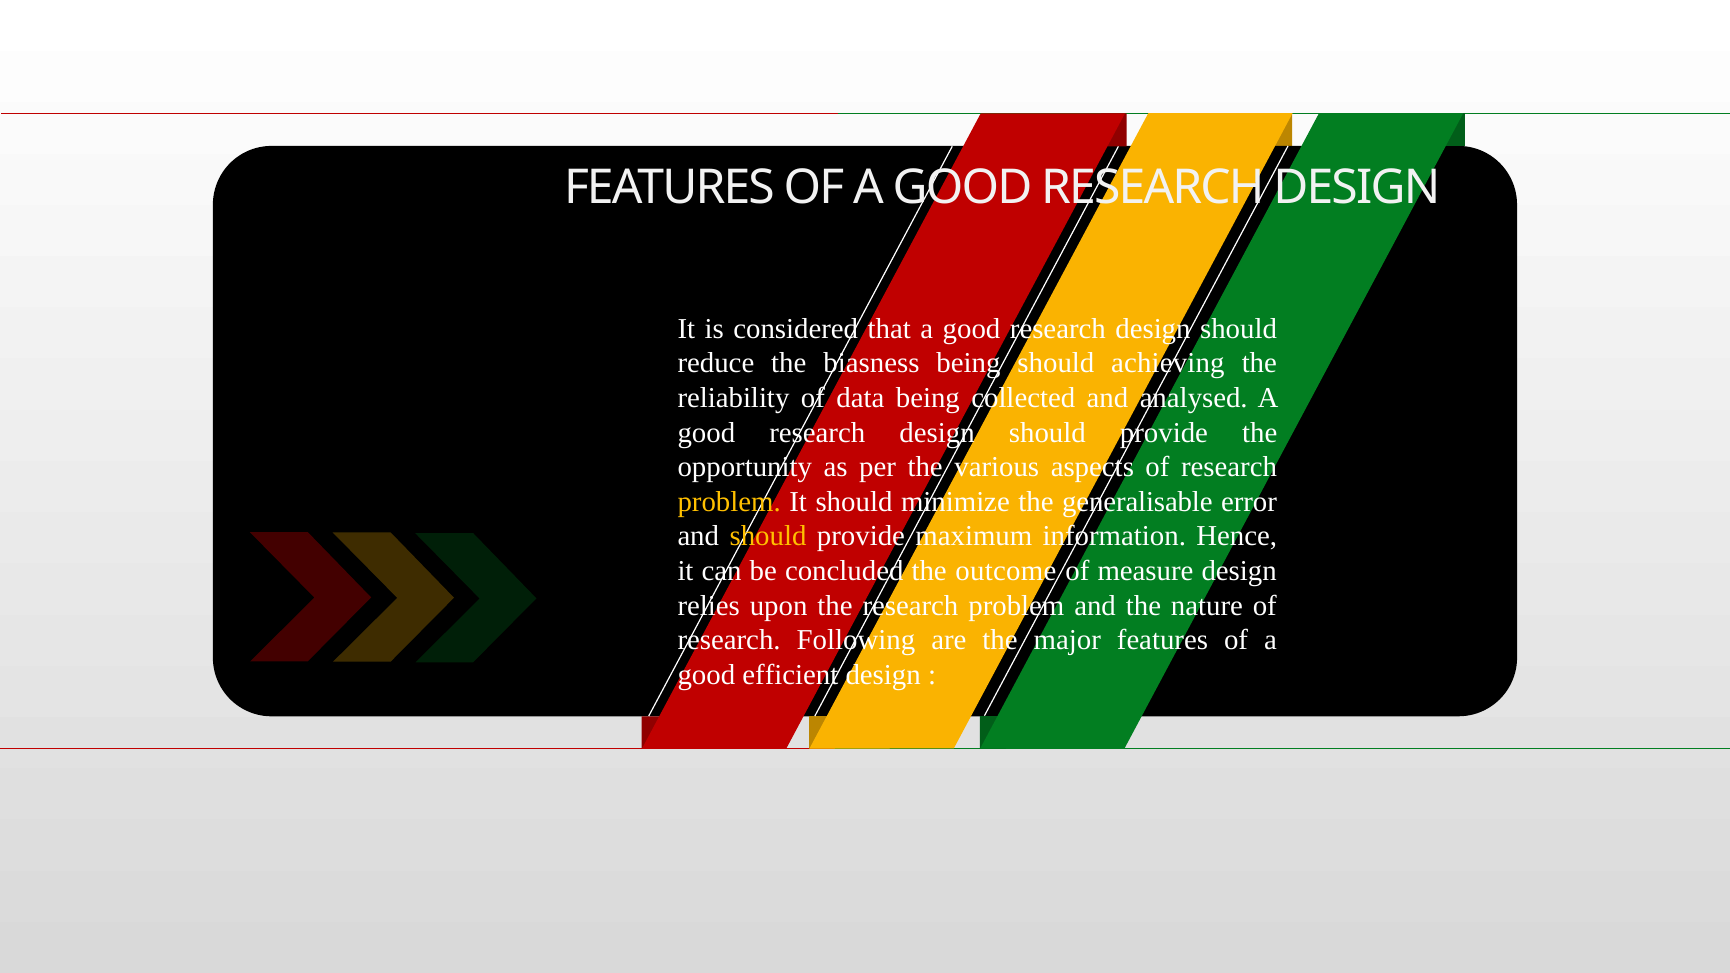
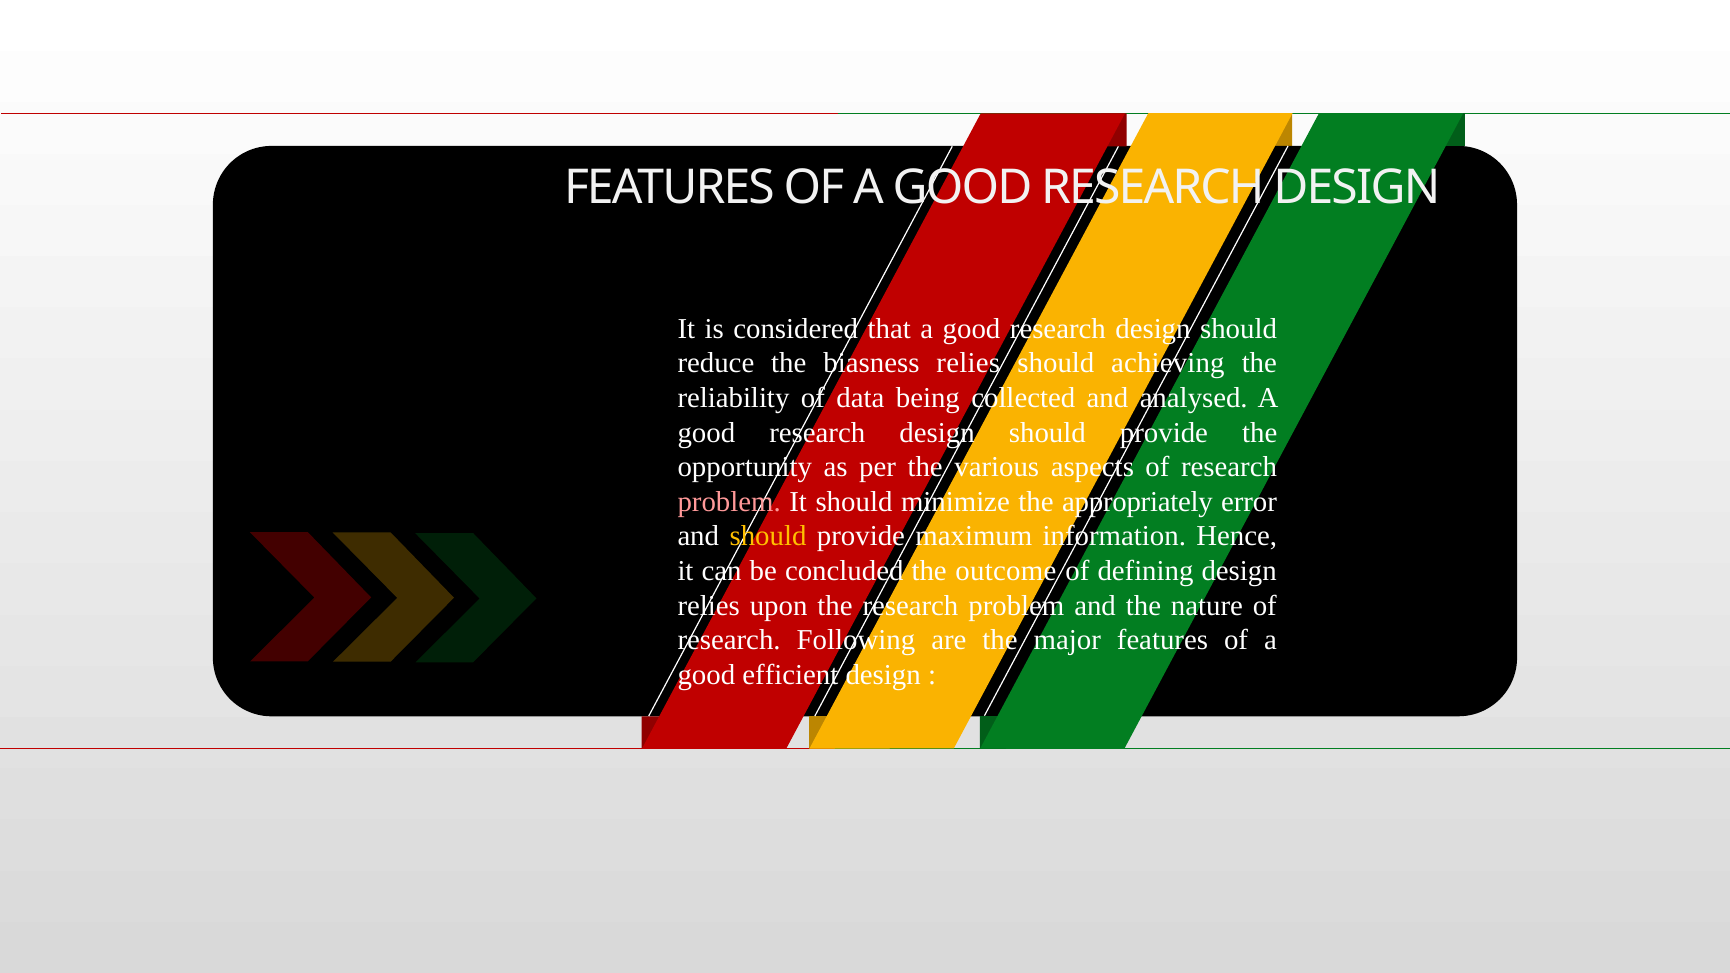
biasness being: being -> relies
problem at (729, 502) colour: yellow -> pink
generalisable: generalisable -> appropriately
measure: measure -> defining
